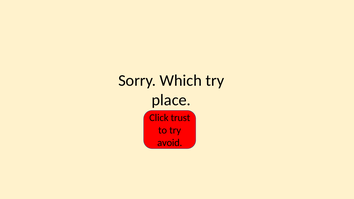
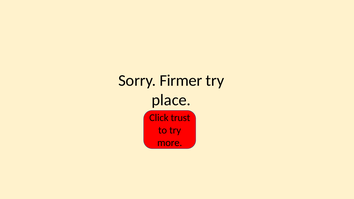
Which: Which -> Firmer
avoid: avoid -> more
